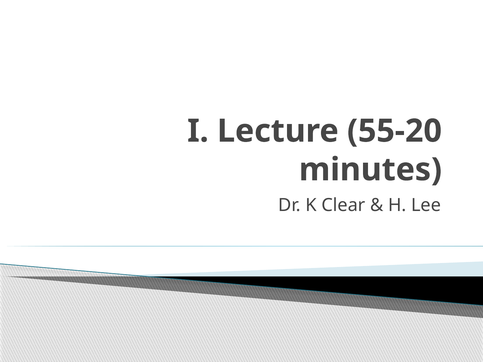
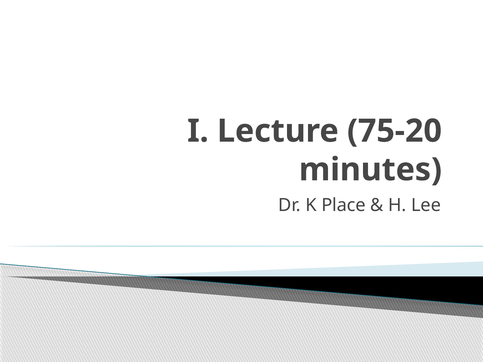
55-20: 55-20 -> 75-20
Clear: Clear -> Place
